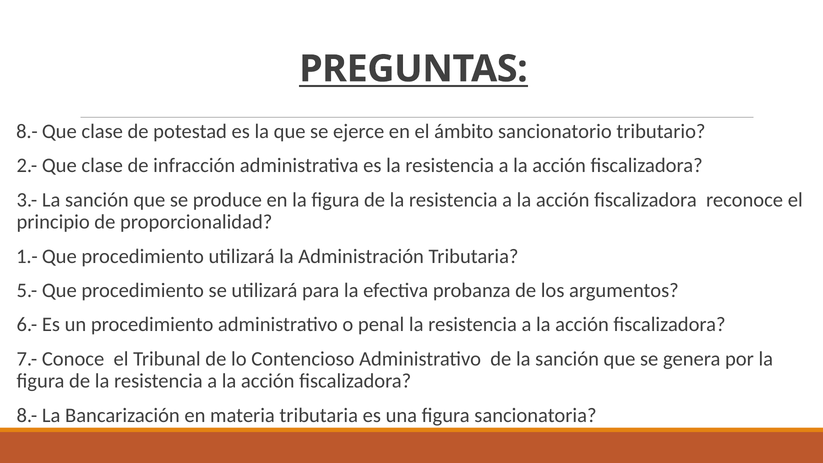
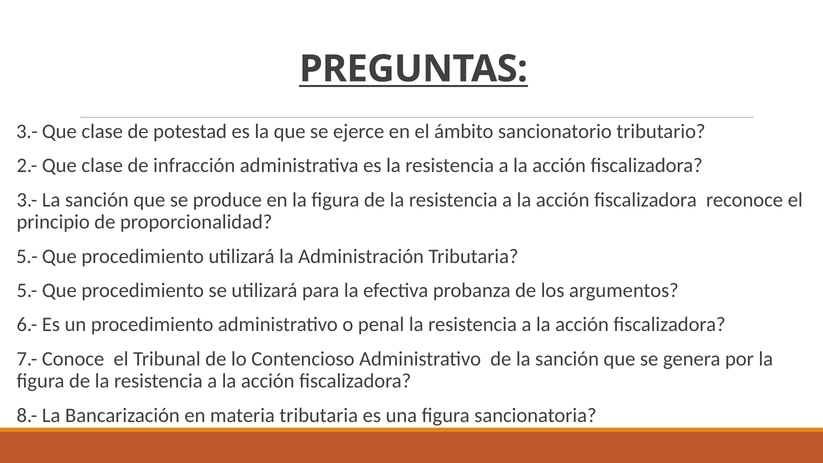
8.- at (27, 131): 8.- -> 3.-
1.- at (27, 256): 1.- -> 5.-
